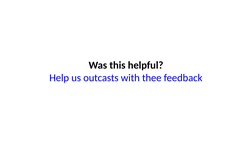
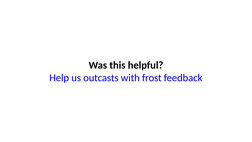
thee: thee -> frost
